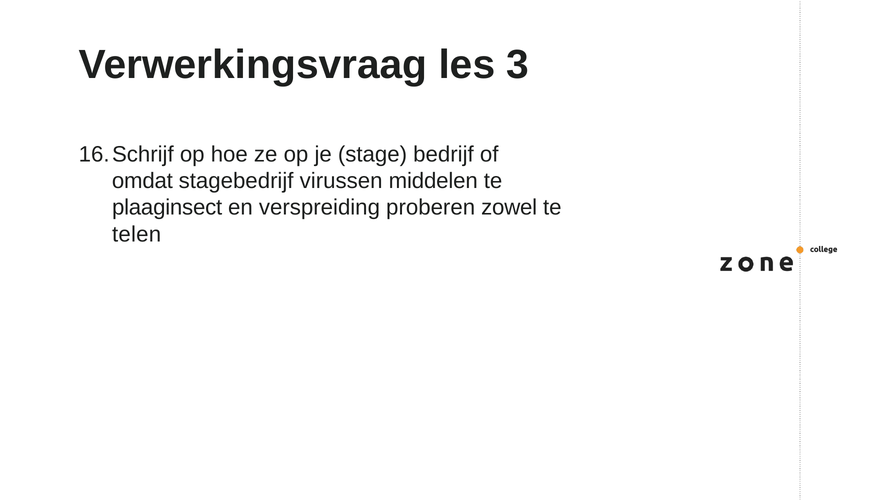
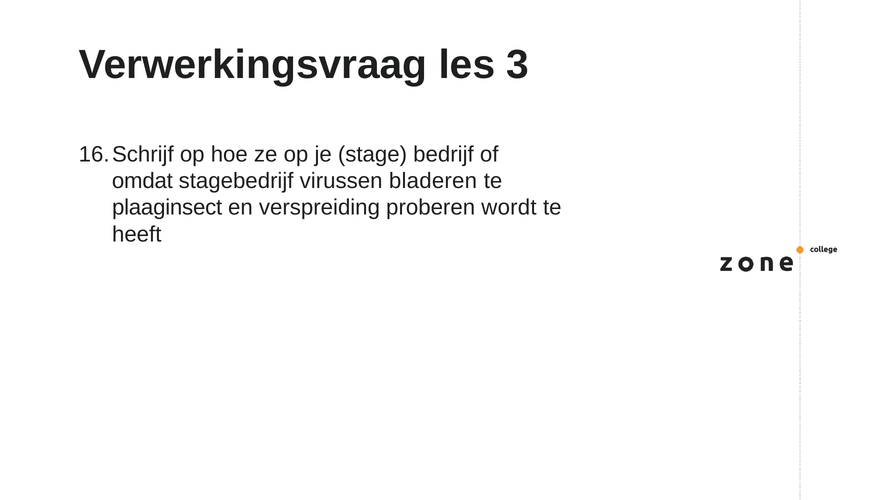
middelen: middelen -> bladeren
zowel: zowel -> wordt
telen: telen -> heeft
